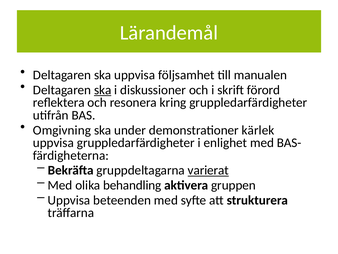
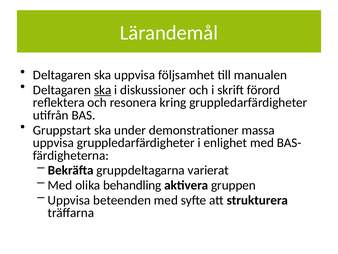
Omgivning: Omgivning -> Gruppstart
kärlek: kärlek -> massa
varierat underline: present -> none
